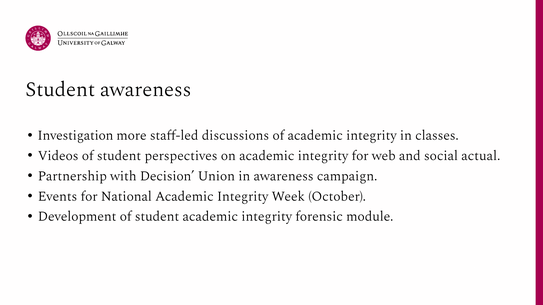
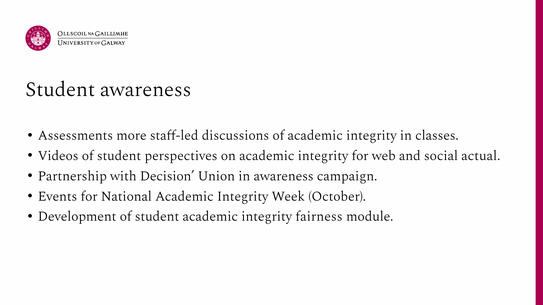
Investigation: Investigation -> Assessments
forensic: forensic -> fairness
